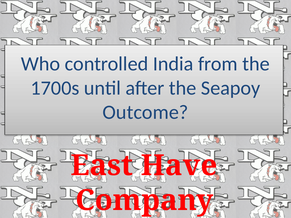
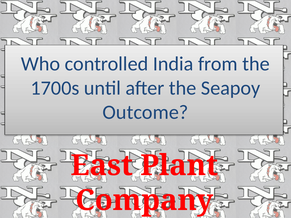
Have: Have -> Plant
